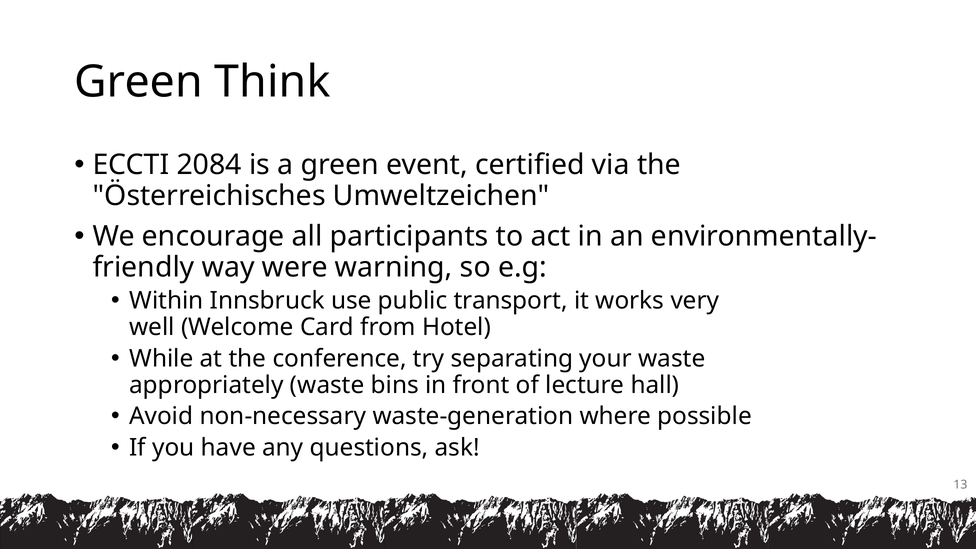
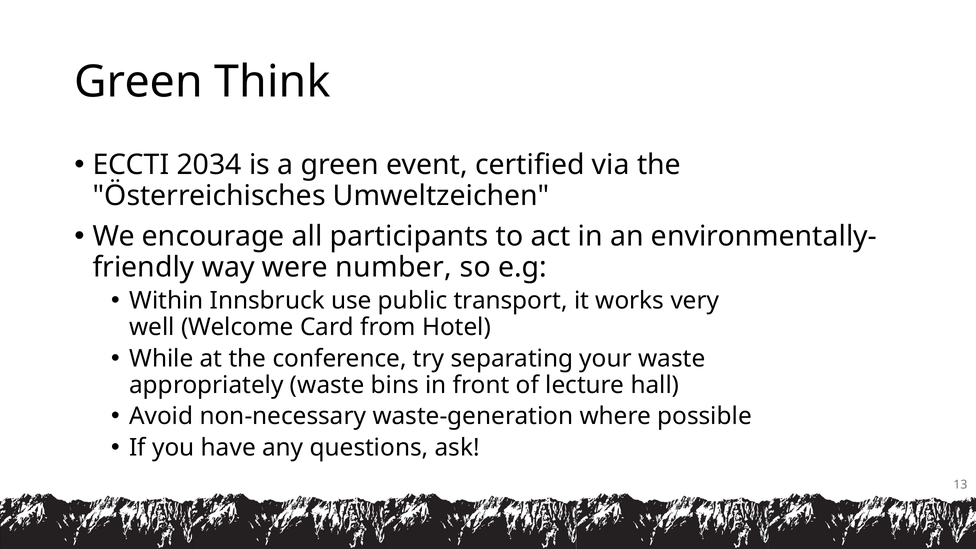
2084: 2084 -> 2034
warning: warning -> number
